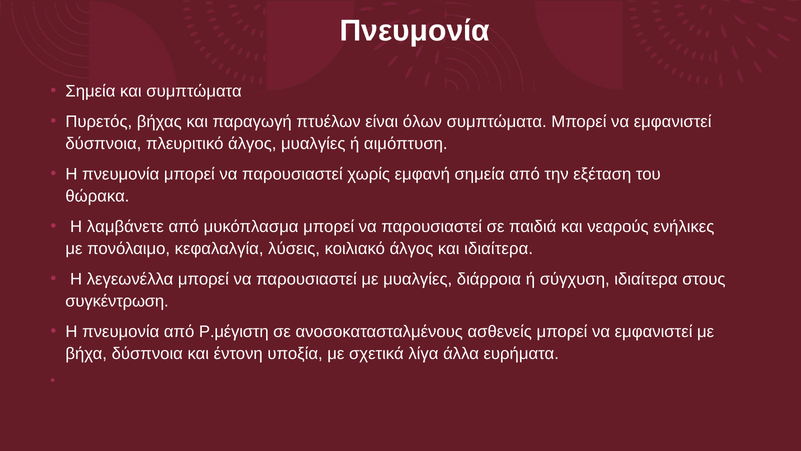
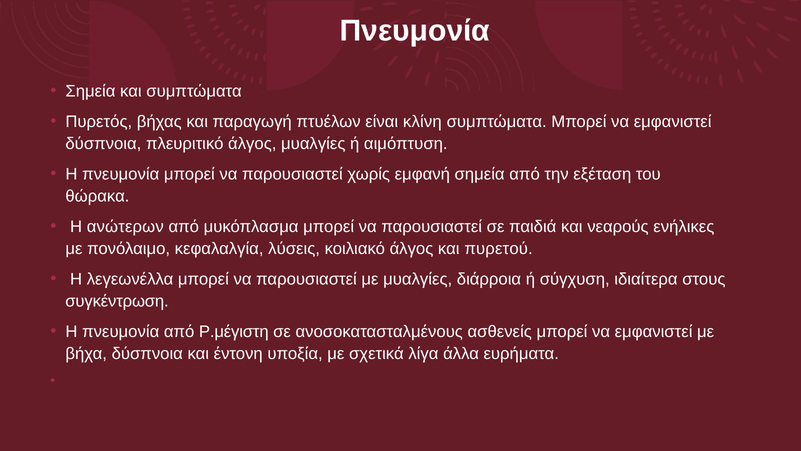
όλων: όλων -> κλίνη
λαμβάνετε: λαμβάνετε -> ανώτερων
και ιδιαίτερα: ιδιαίτερα -> πυρετού
